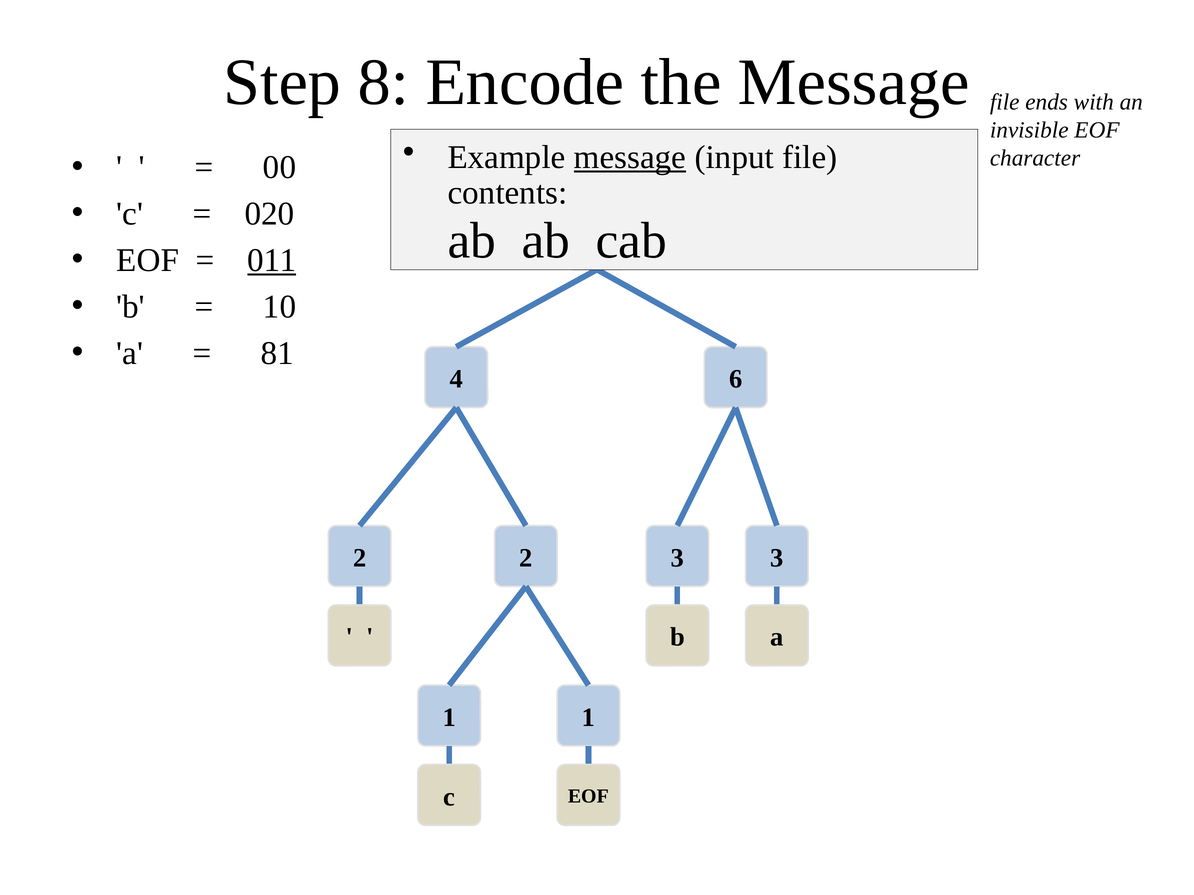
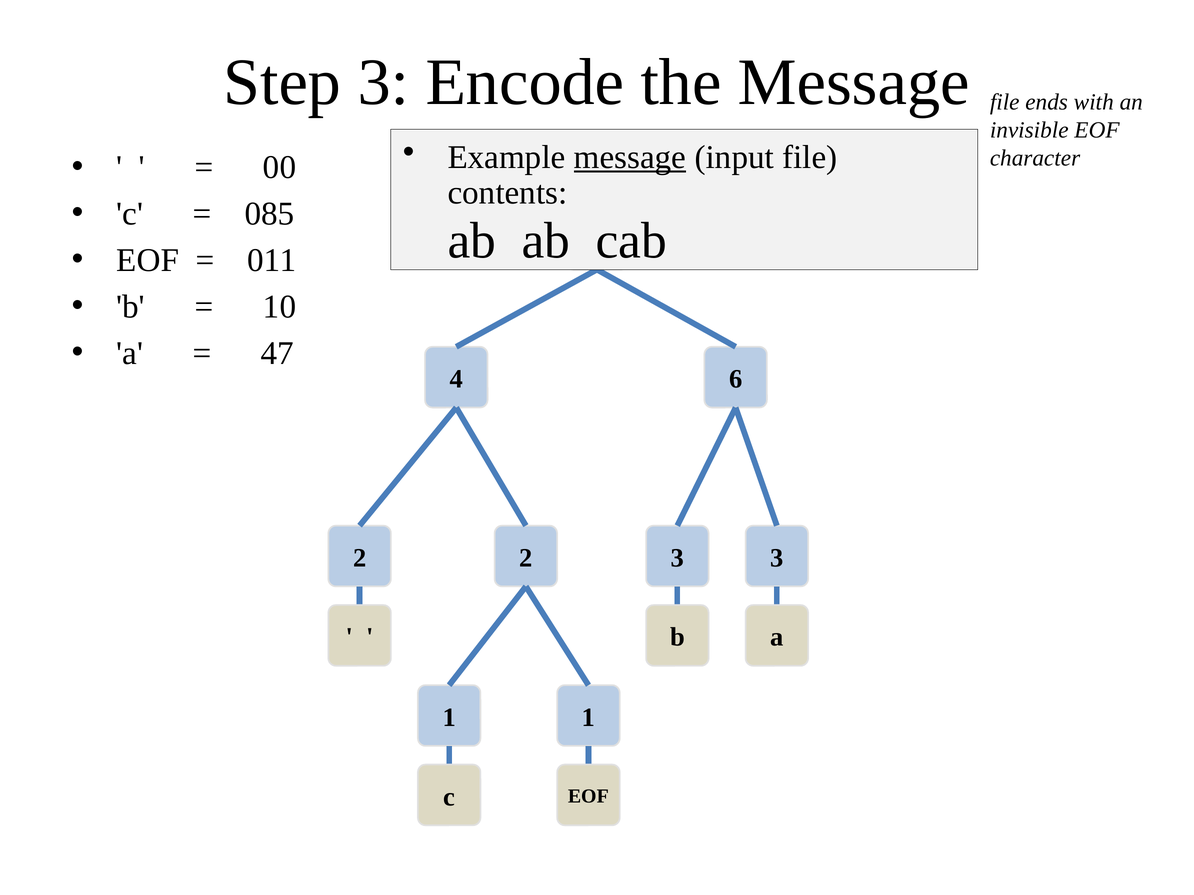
Step 8: 8 -> 3
020: 020 -> 085
011 underline: present -> none
81: 81 -> 47
